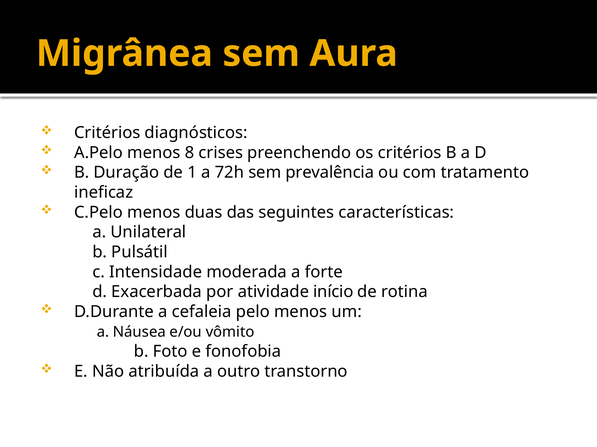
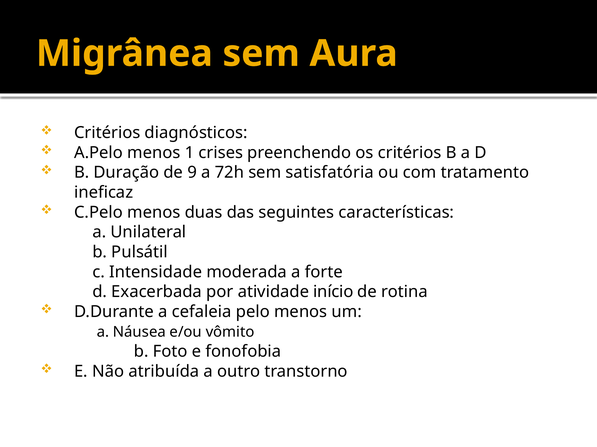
8: 8 -> 1
1: 1 -> 9
prevalência: prevalência -> satisfatória
